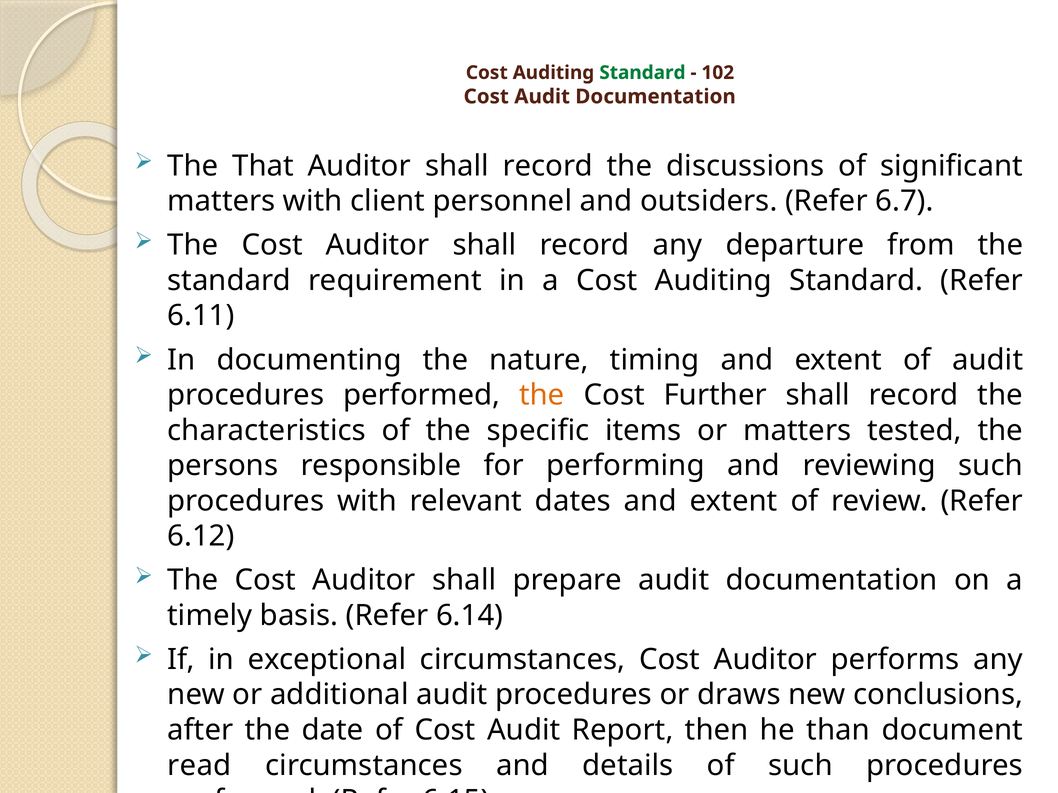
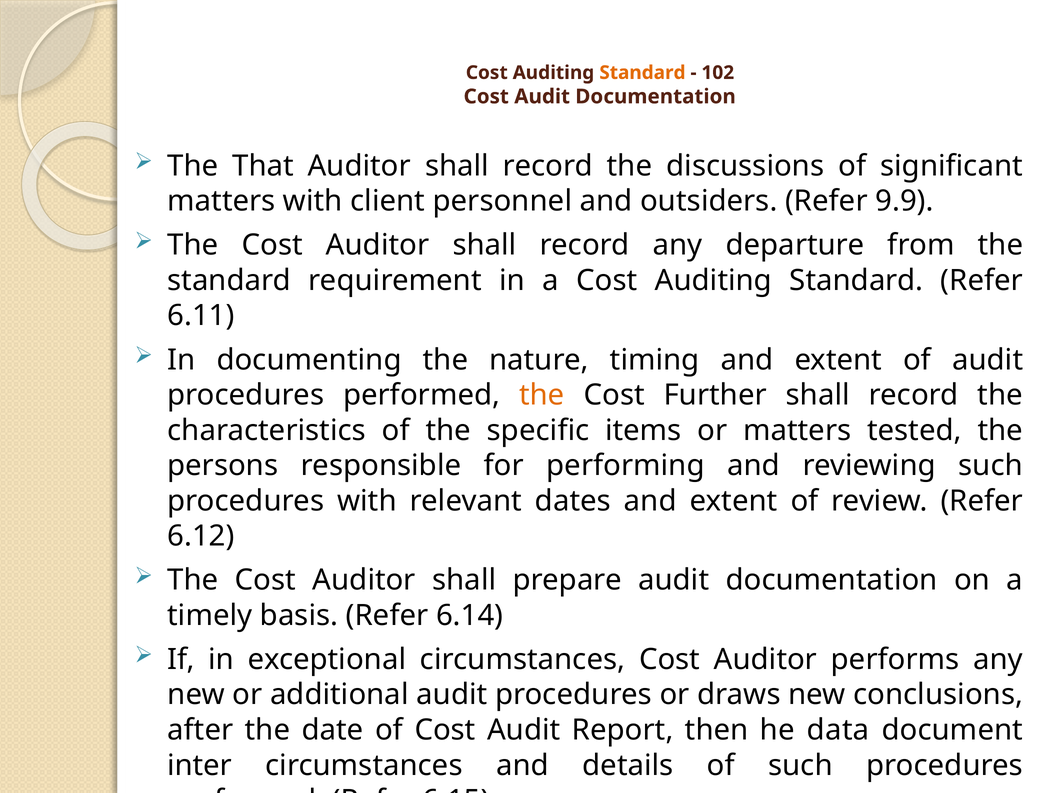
Standard at (642, 73) colour: green -> orange
6.7: 6.7 -> 9.9
than: than -> data
read: read -> inter
